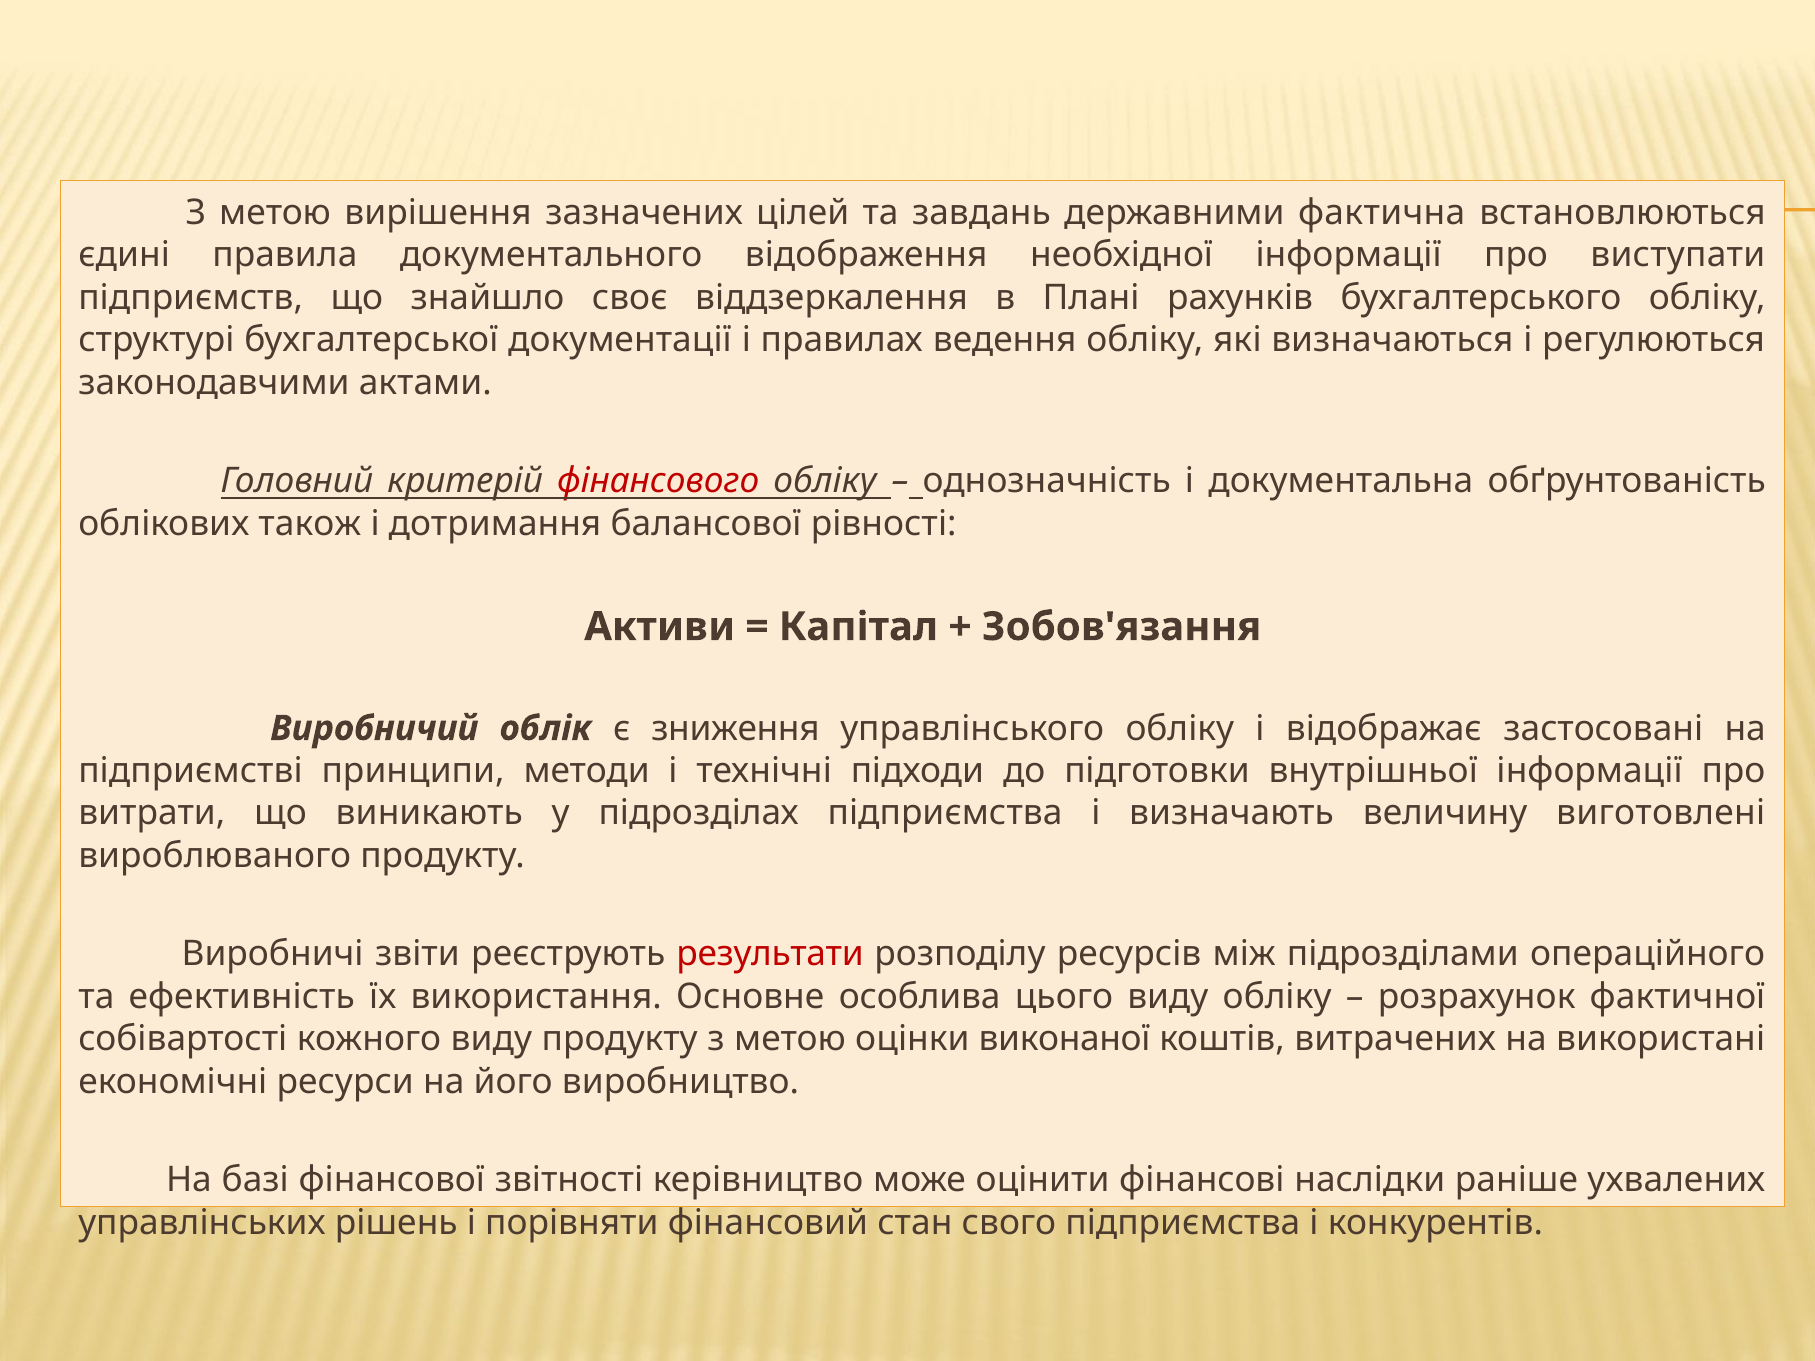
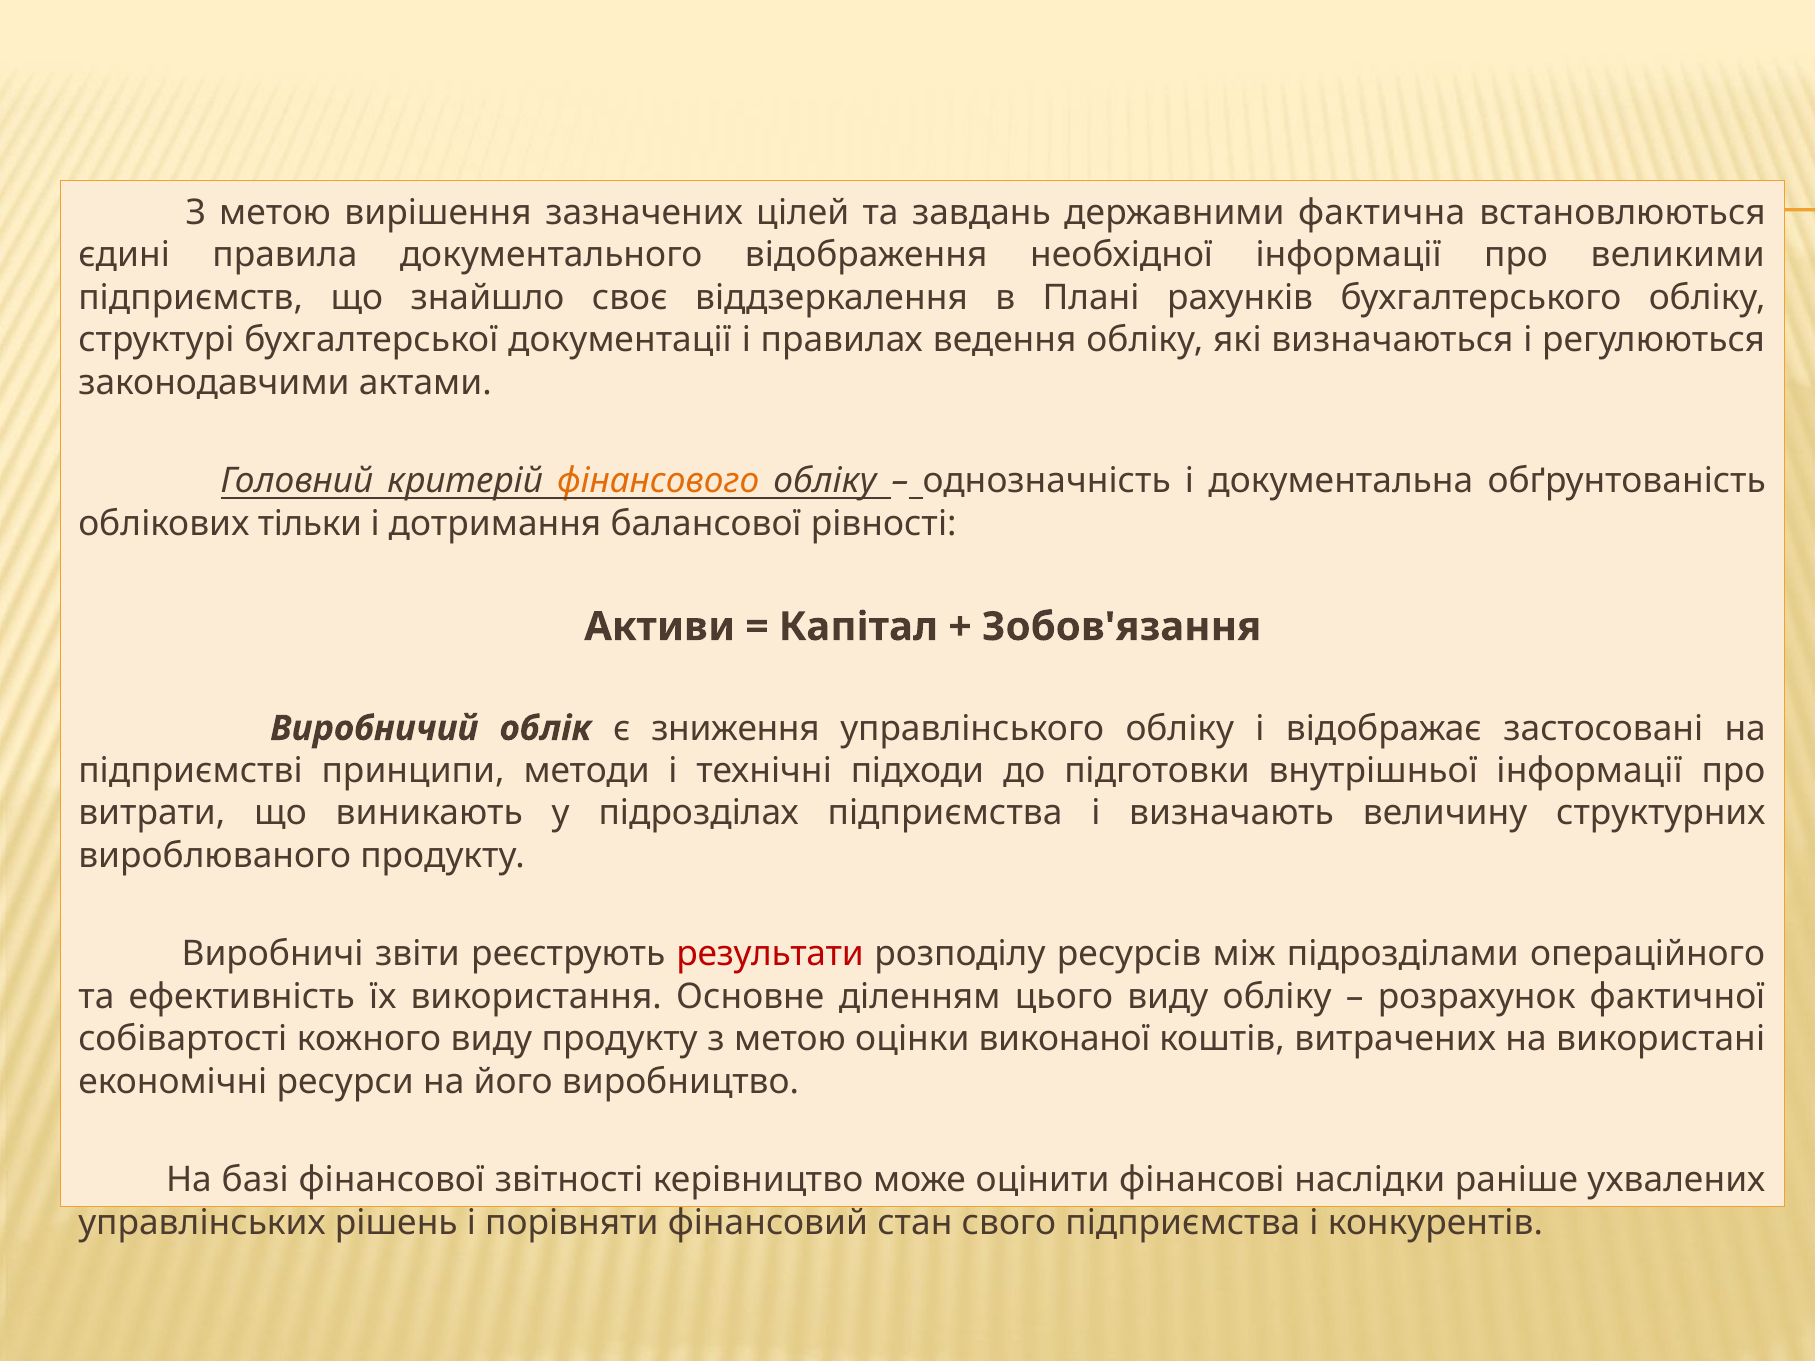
виступати: виступати -> великими
фінансового colour: red -> orange
також: також -> тільки
виготовлені: виготовлені -> структурних
особлива: особлива -> діленням
